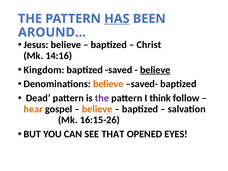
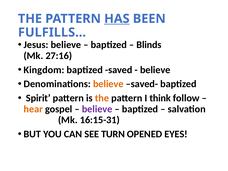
AROUND…: AROUND… -> FULFILLS…
Christ: Christ -> Blinds
14:16: 14:16 -> 27:16
believe at (155, 70) underline: present -> none
Dead: Dead -> Spirit
the at (102, 98) colour: purple -> orange
believe at (97, 109) colour: orange -> purple
16:15-26: 16:15-26 -> 16:15-31
THAT: THAT -> TURN
